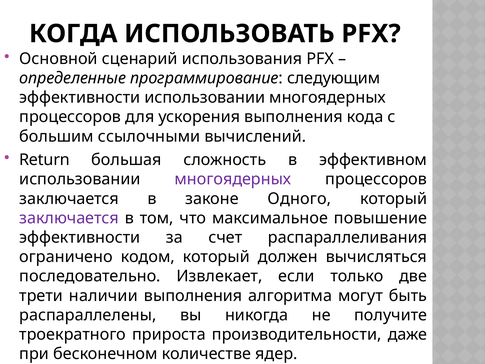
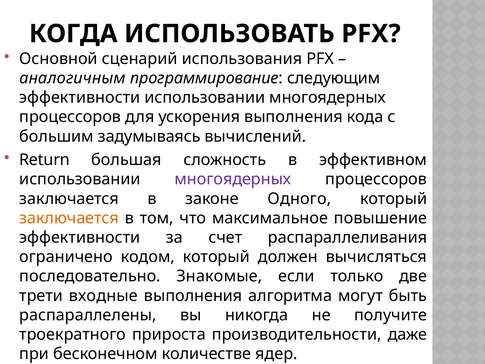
определенные: определенные -> аналогичным
ссылочными: ссылочными -> задумываясь
заключается at (69, 218) colour: purple -> orange
Извлекает: Извлекает -> Знакомые
наличии: наличии -> входные
